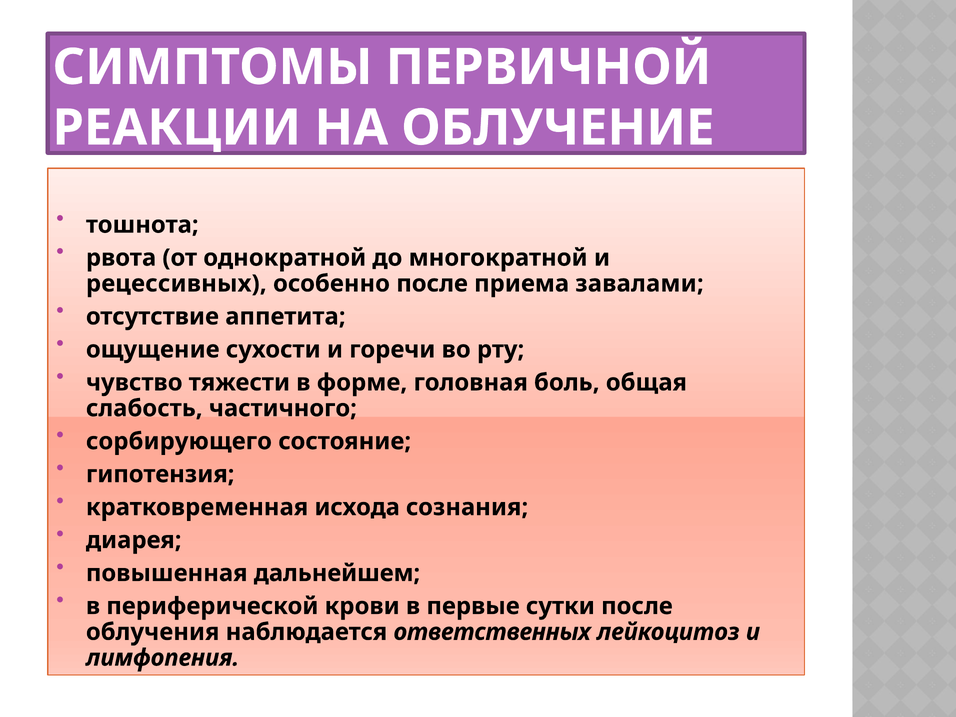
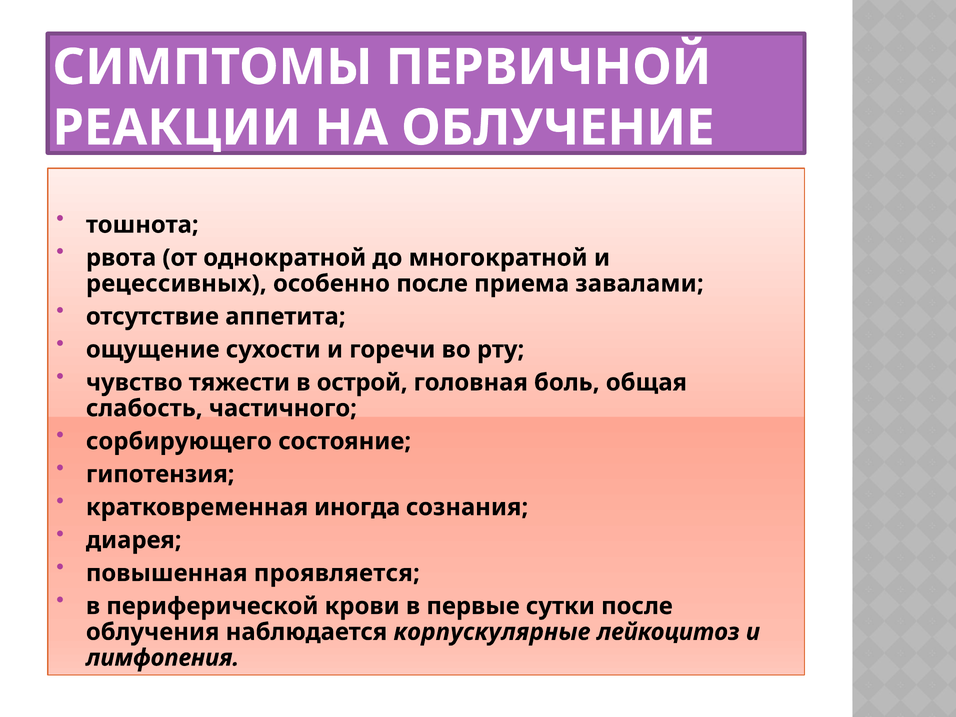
форме: форме -> острой
исхода: исхода -> иногда
дальнейшем: дальнейшем -> проявляется
ответственных: ответственных -> корпускулярные
